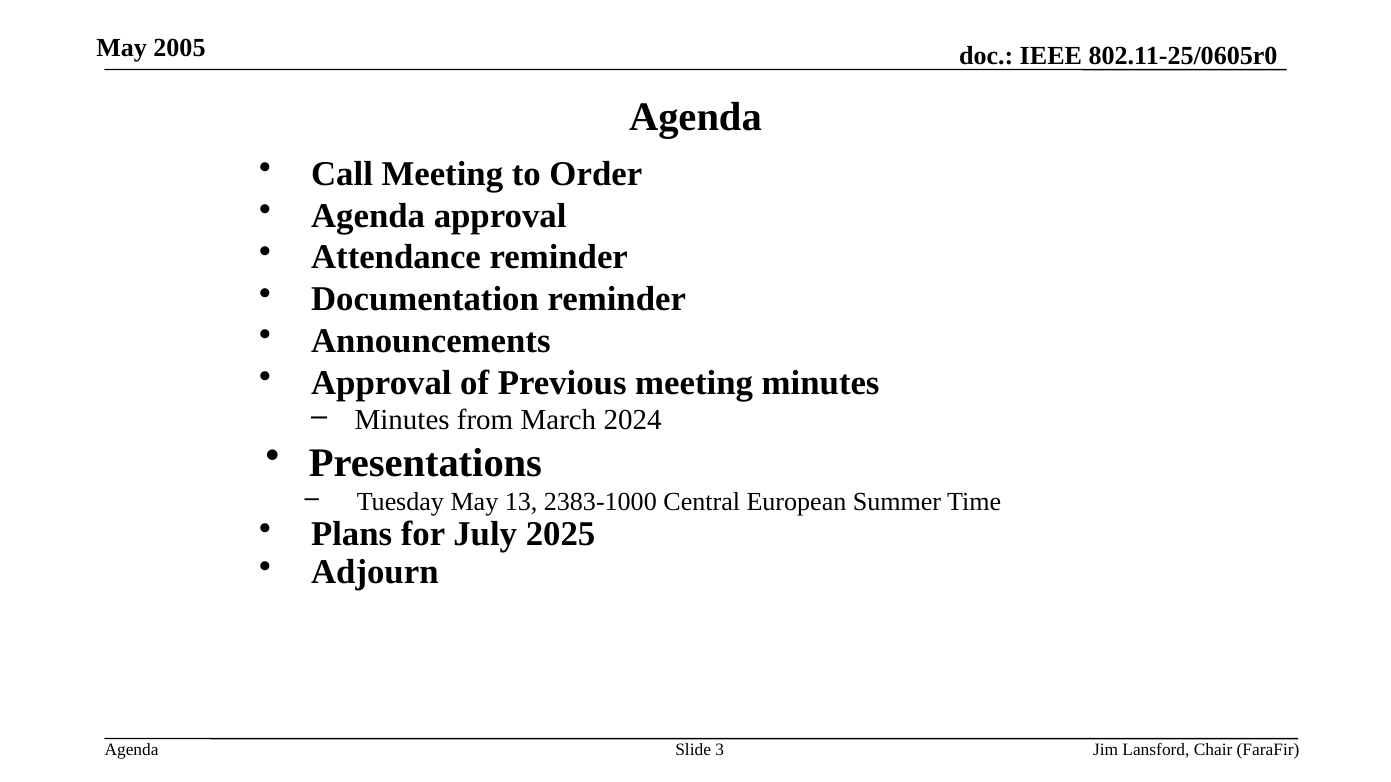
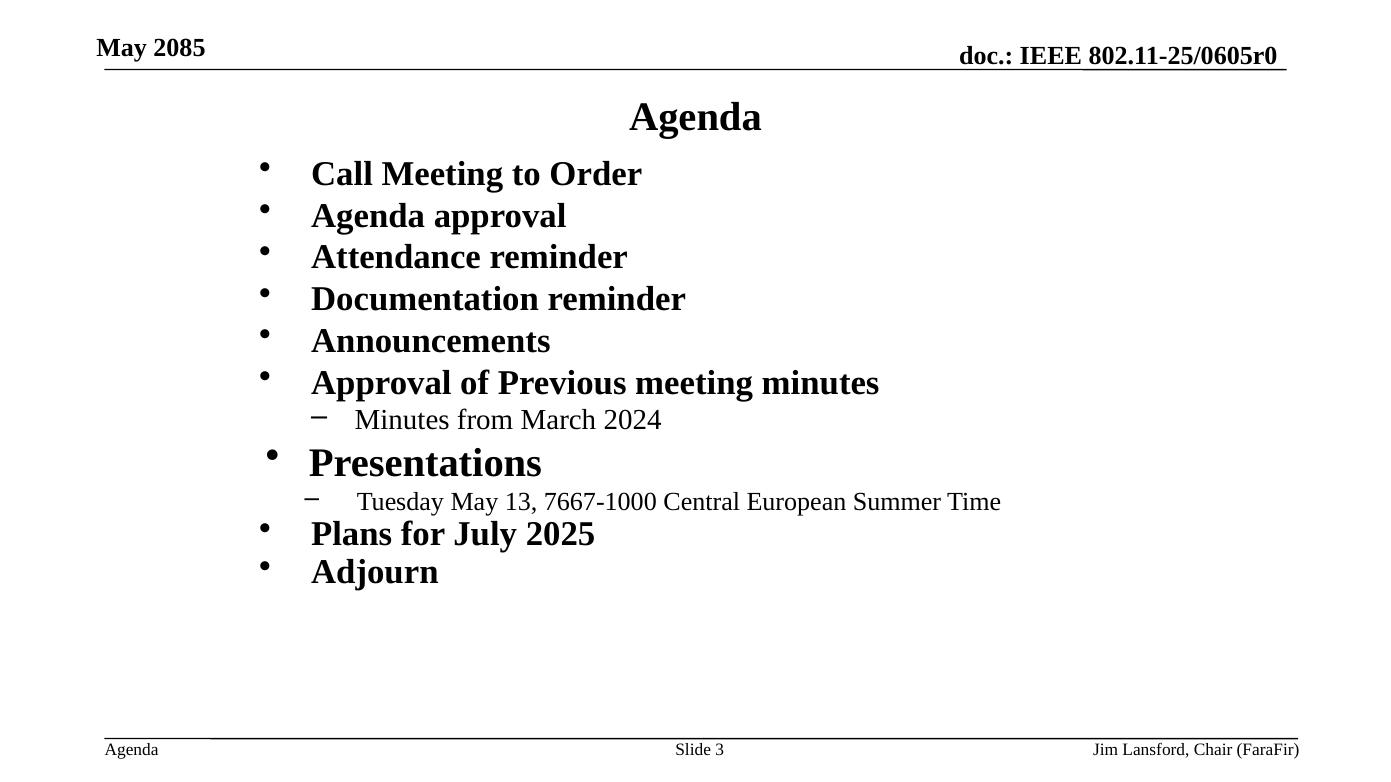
2005: 2005 -> 2085
2383-1000: 2383-1000 -> 7667-1000
